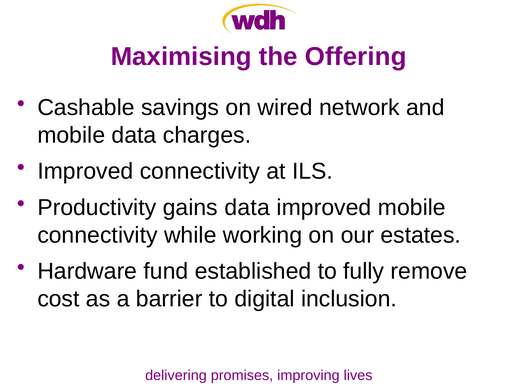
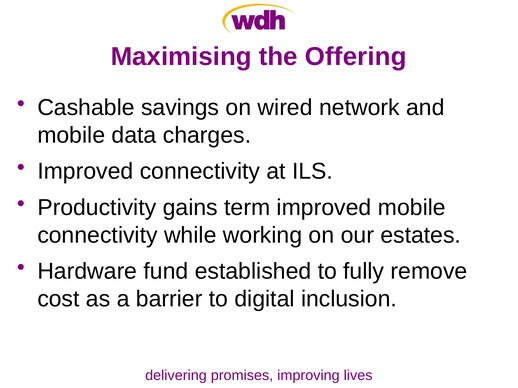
gains data: data -> term
